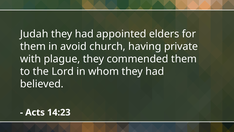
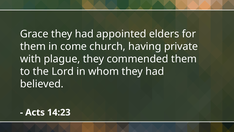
Judah: Judah -> Grace
avoid: avoid -> come
